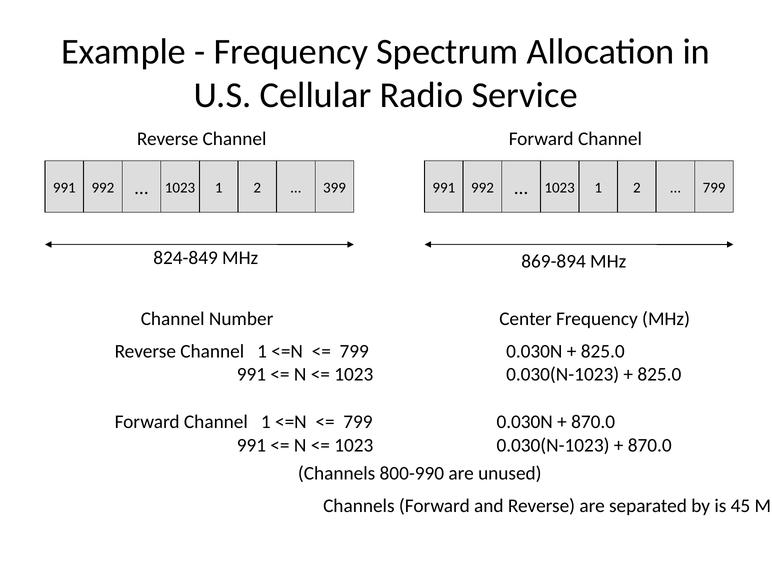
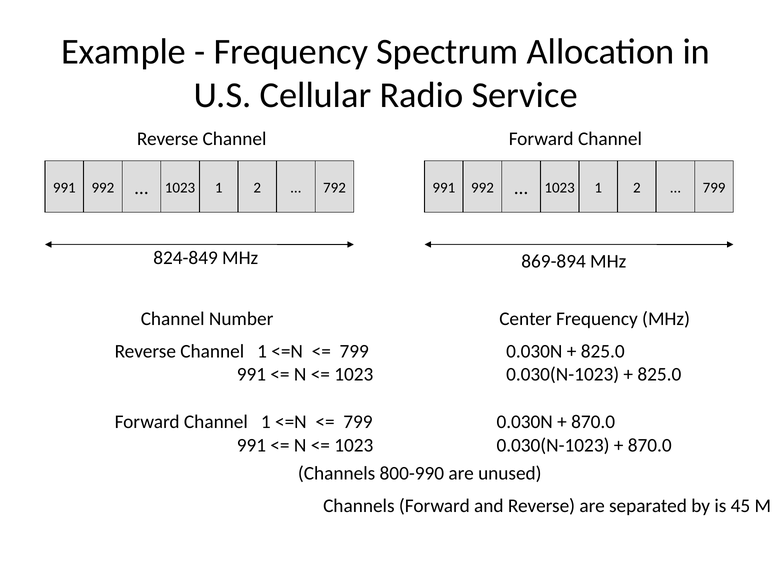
399: 399 -> 792
